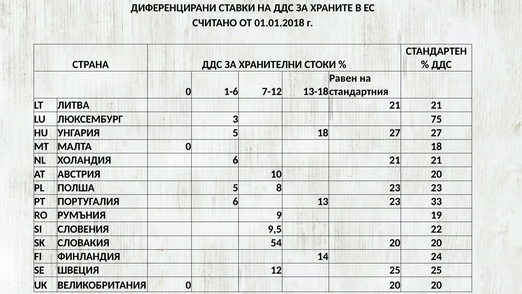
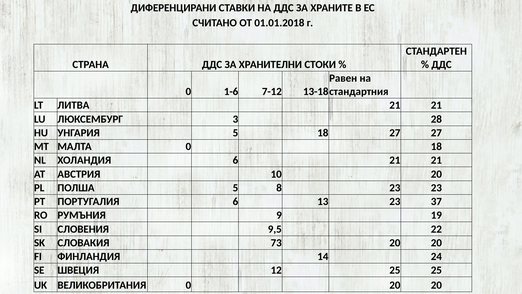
75: 75 -> 28
33: 33 -> 37
54: 54 -> 73
